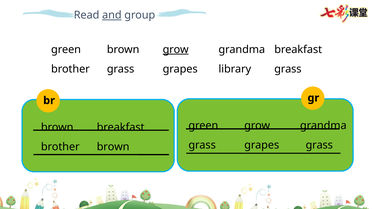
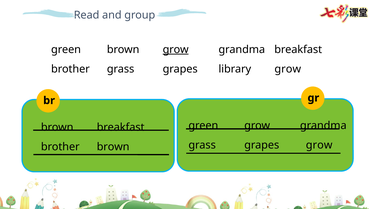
and underline: present -> none
library grass: grass -> grow
grapes grass: grass -> grow
